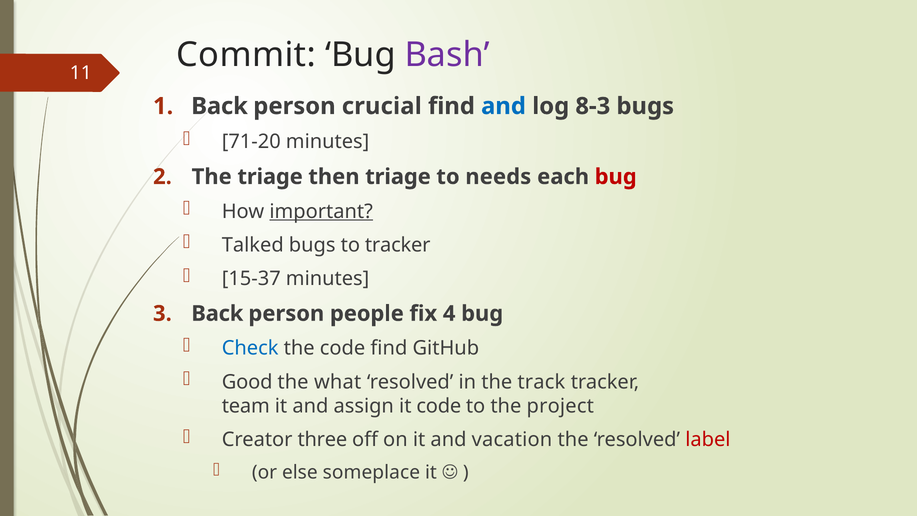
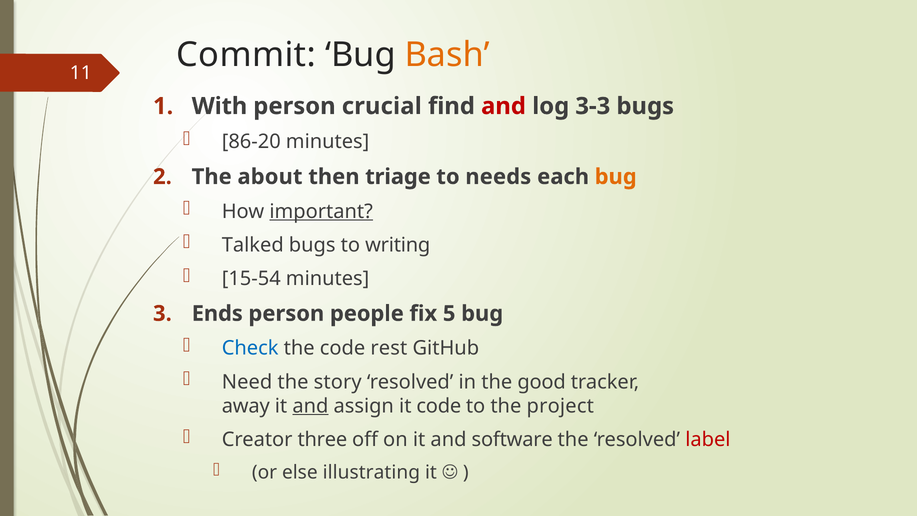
Bash colour: purple -> orange
1 Back: Back -> With
and at (504, 106) colour: blue -> red
8-3: 8-3 -> 3-3
71-20: 71-20 -> 86-20
The triage: triage -> about
bug at (616, 177) colour: red -> orange
to tracker: tracker -> writing
15-37: 15-37 -> 15-54
Back at (217, 314): Back -> Ends
4: 4 -> 5
code find: find -> rest
Good: Good -> Need
what: what -> story
track: track -> good
team: team -> away
and at (310, 406) underline: none -> present
vacation: vacation -> software
someplace: someplace -> illustrating
